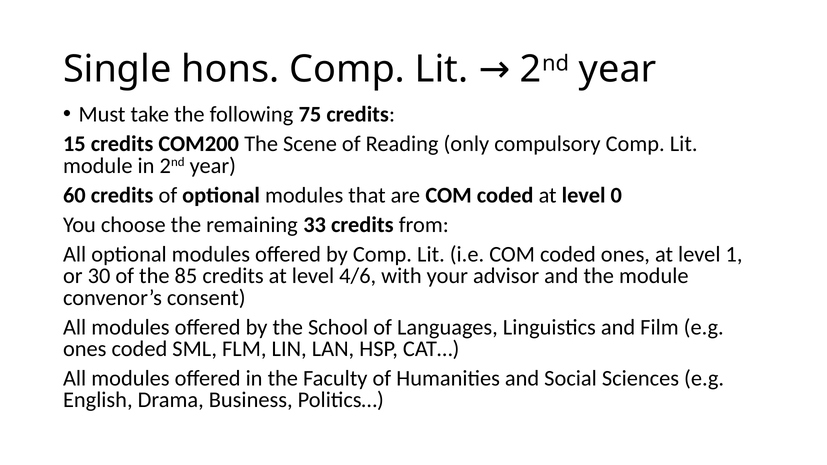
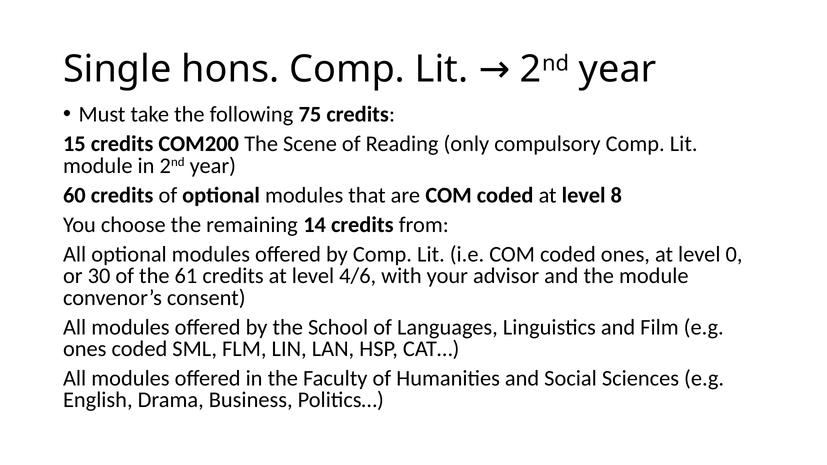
0: 0 -> 8
33: 33 -> 14
1: 1 -> 0
85: 85 -> 61
